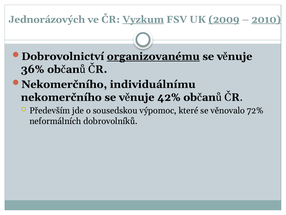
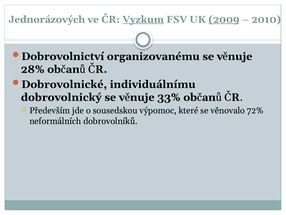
2010 underline: present -> none
organizovanému underline: present -> none
36%: 36% -> 28%
Nekomerčního at (64, 84): Nekomerčního -> Dobrovolnické
nekomerčního at (61, 97): nekomerčního -> dobrovolnický
42%: 42% -> 33%
